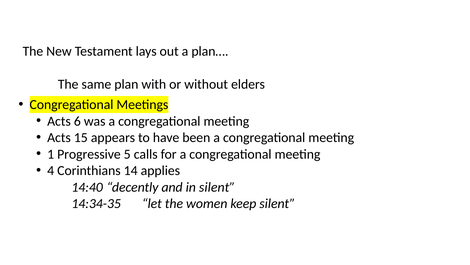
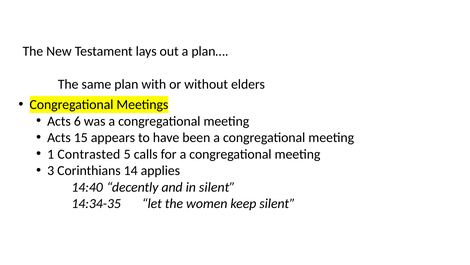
Progressive: Progressive -> Contrasted
4: 4 -> 3
